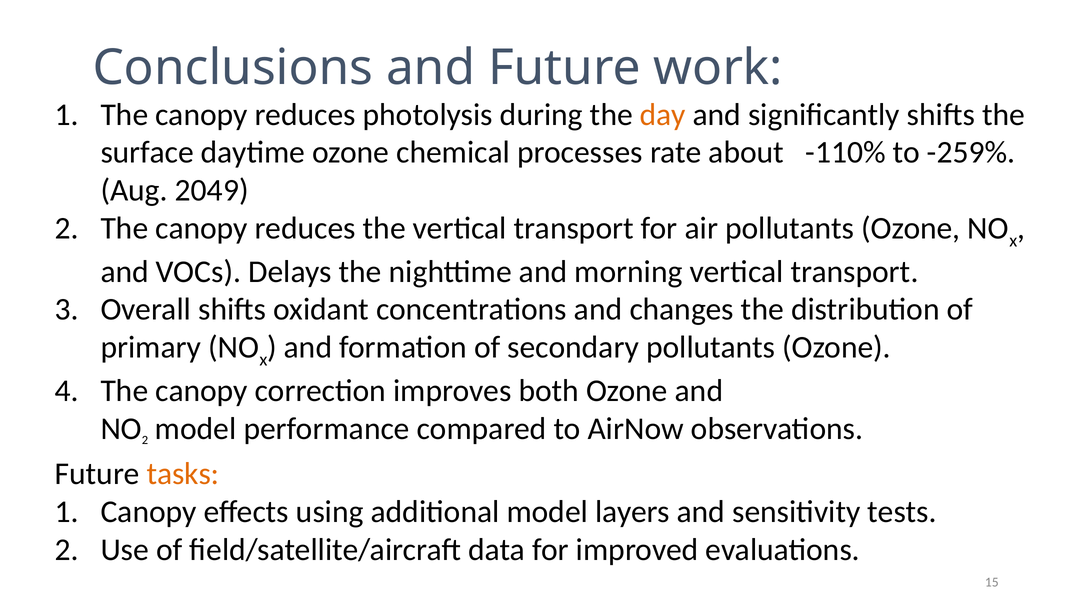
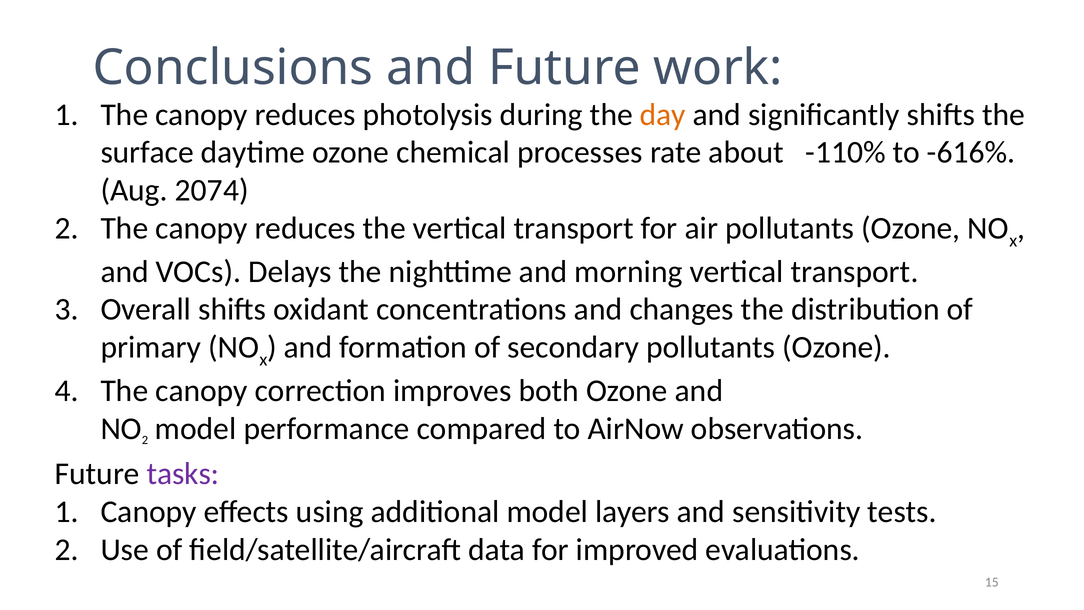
-259%: -259% -> -616%
2049: 2049 -> 2074
tasks colour: orange -> purple
